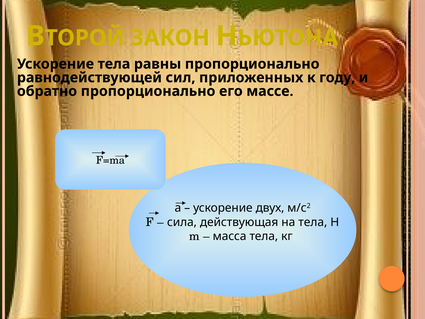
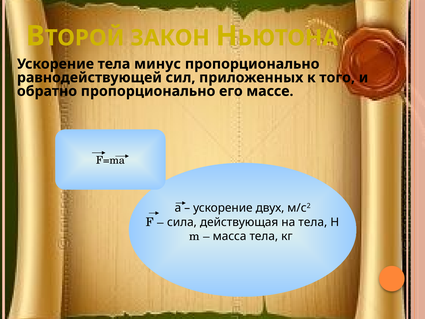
равны: равны -> минус
году: году -> того
